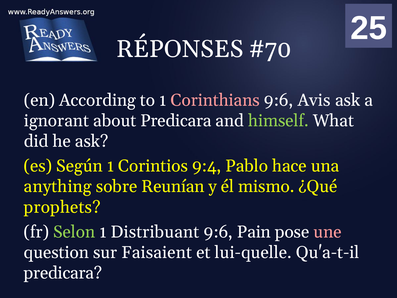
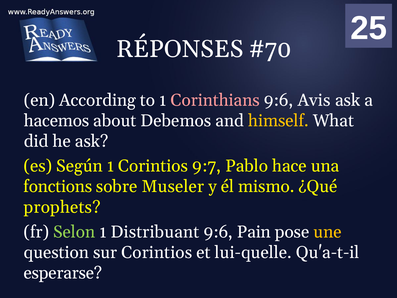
ignorant: ignorant -> hacemos
about Predicara: Predicara -> Debemos
himself colour: light green -> yellow
9:4: 9:4 -> 9:7
anything: anything -> fonctions
Reunían: Reunían -> Museler
une colour: pink -> yellow
sur Faisaient: Faisaient -> Corintios
predicara at (63, 273): predicara -> esperarse
